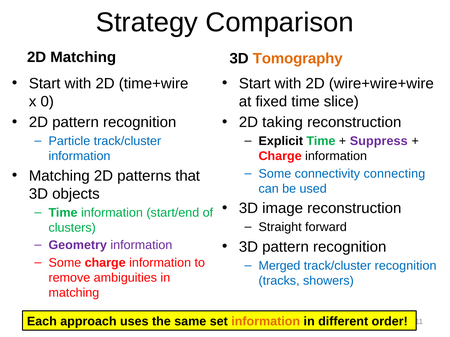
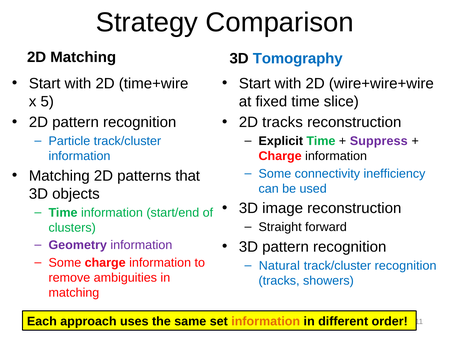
Tomography colour: orange -> blue
0: 0 -> 5
2D taking: taking -> tracks
connecting: connecting -> inefficiency
Merged: Merged -> Natural
